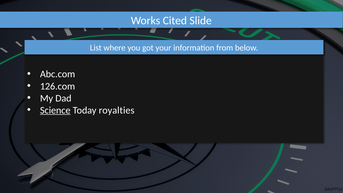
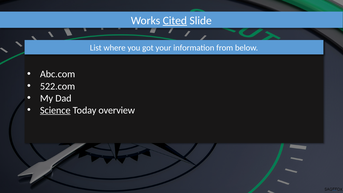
Cited underline: none -> present
126.com: 126.com -> 522.com
royalties: royalties -> overview
